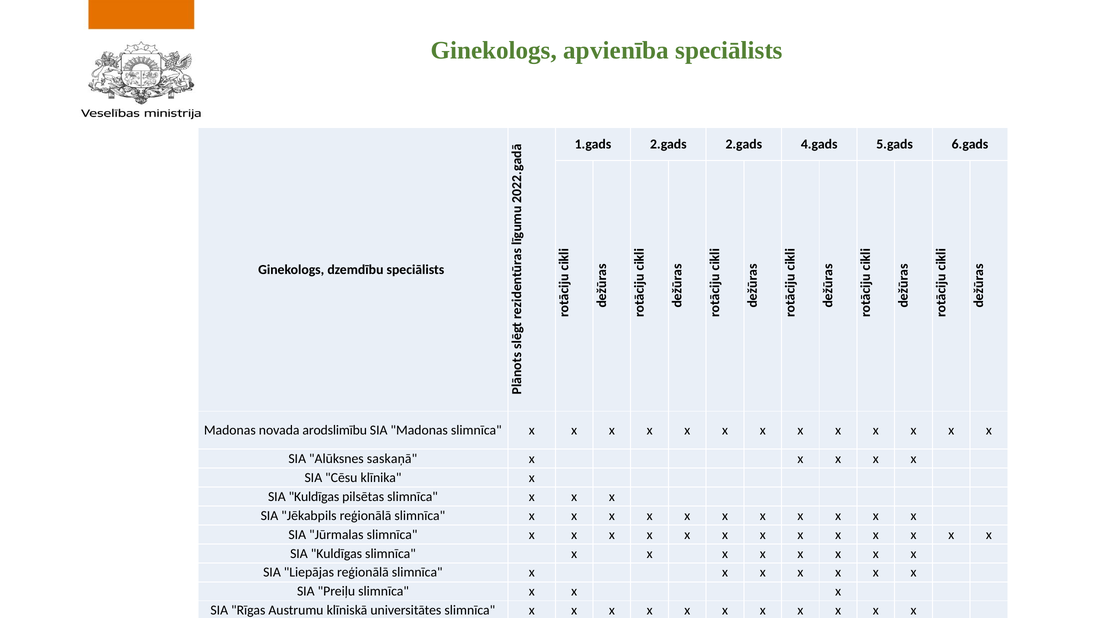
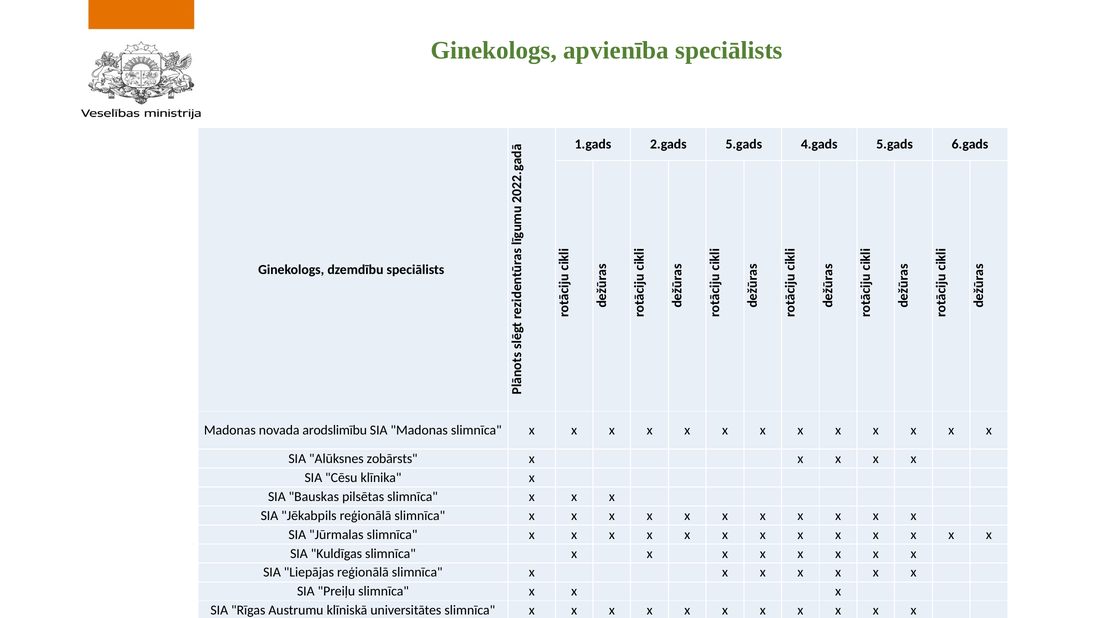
2.gads 2.gads: 2.gads -> 5.gads
saskaņā: saskaņā -> zobārsts
Kuldīgas at (314, 496): Kuldīgas -> Bauskas
